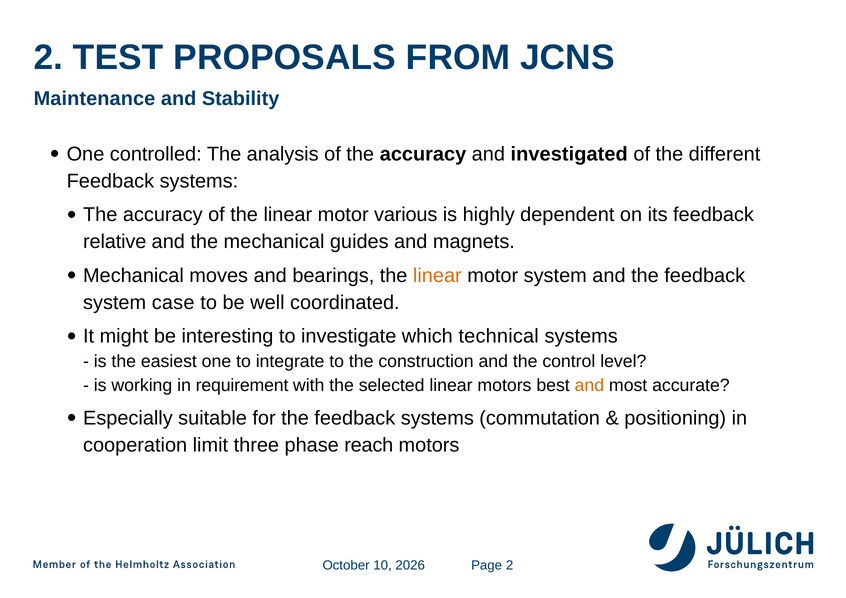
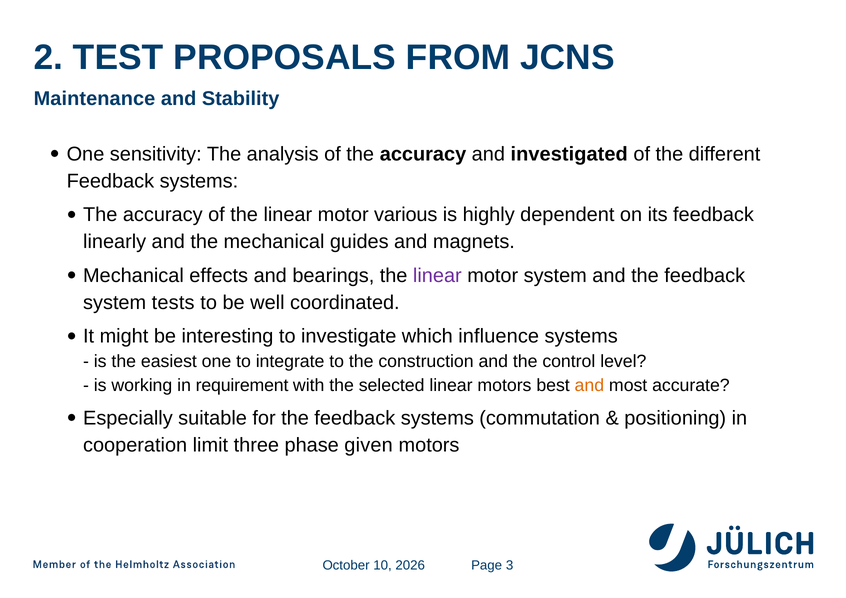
controlled: controlled -> sensitivity
relative: relative -> linearly
moves: moves -> effects
linear at (437, 276) colour: orange -> purple
case: case -> tests
technical: technical -> influence
reach: reach -> given
Page 2: 2 -> 3
